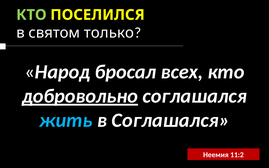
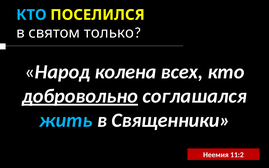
КТО at (31, 15) colour: light green -> light blue
бросал: бросал -> колена
в Соглашался: Соглашался -> Священники
